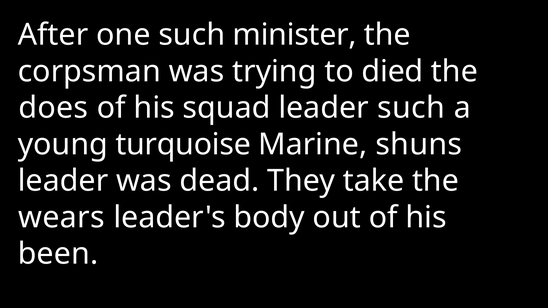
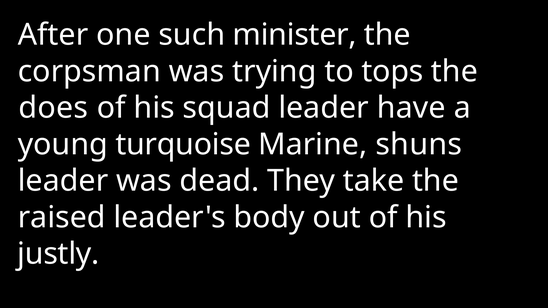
died: died -> tops
leader such: such -> have
wears: wears -> raised
been: been -> justly
